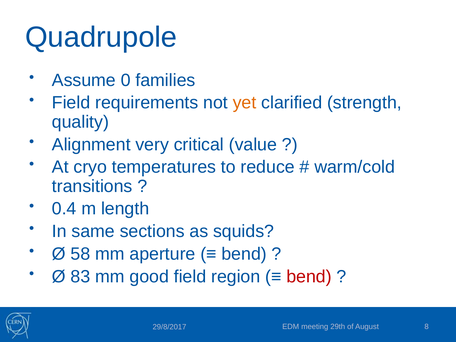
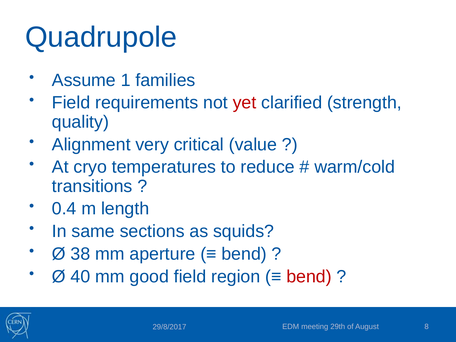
0: 0 -> 1
yet colour: orange -> red
58: 58 -> 38
83: 83 -> 40
